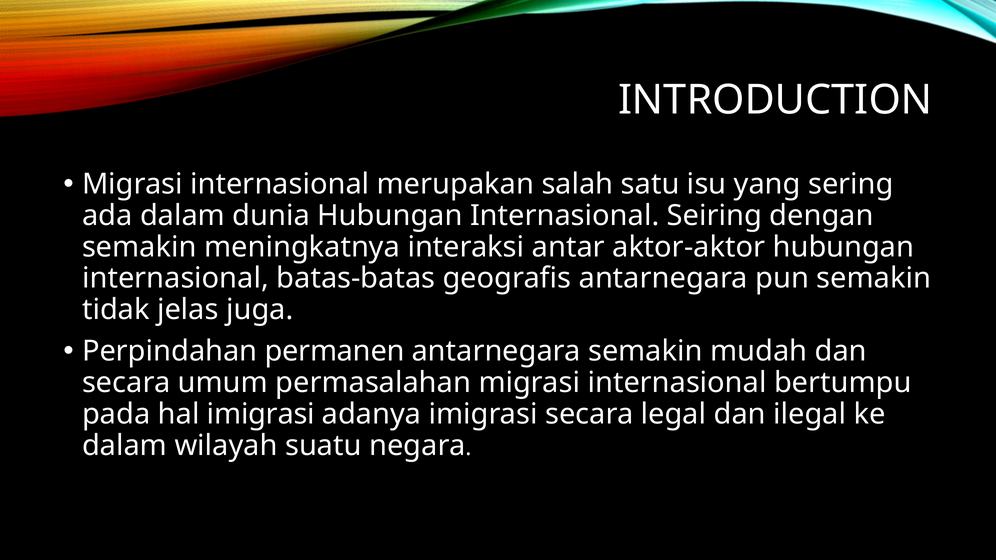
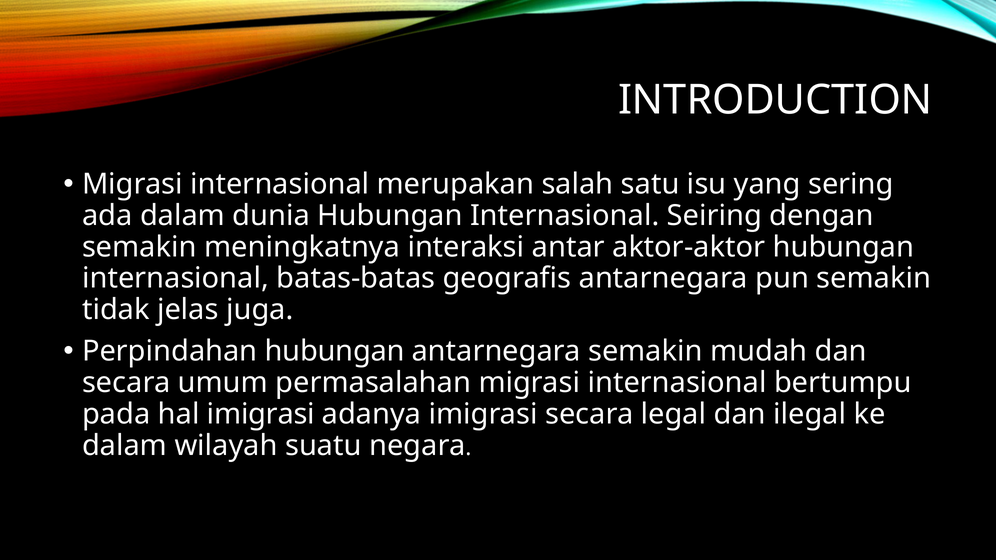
Perpindahan permanen: permanen -> hubungan
